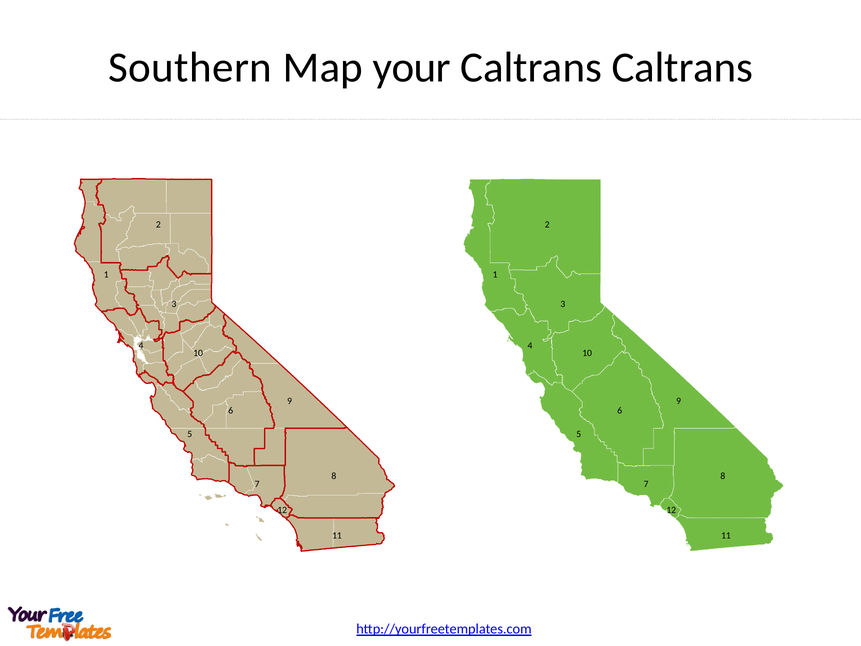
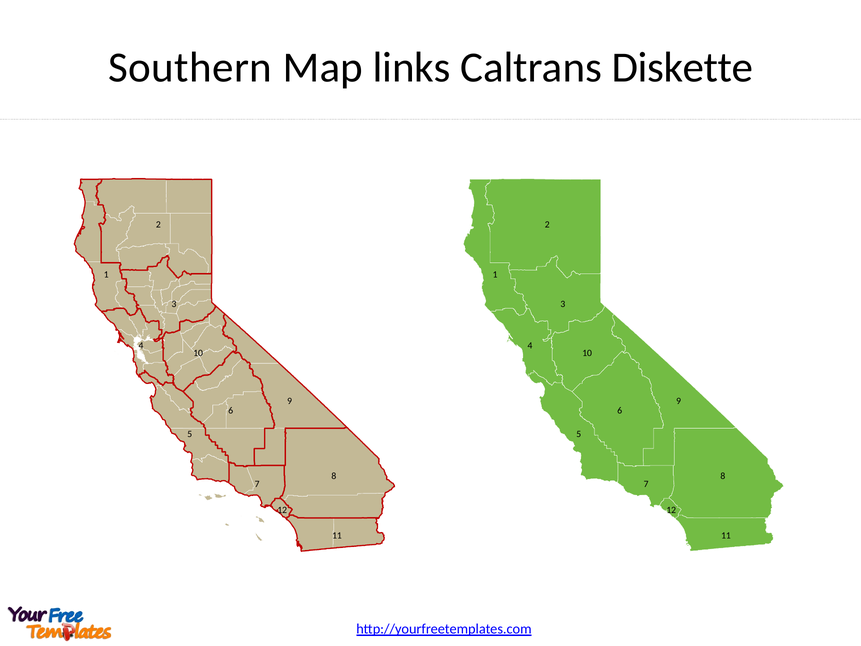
your: your -> links
Caltrans Caltrans: Caltrans -> Diskette
